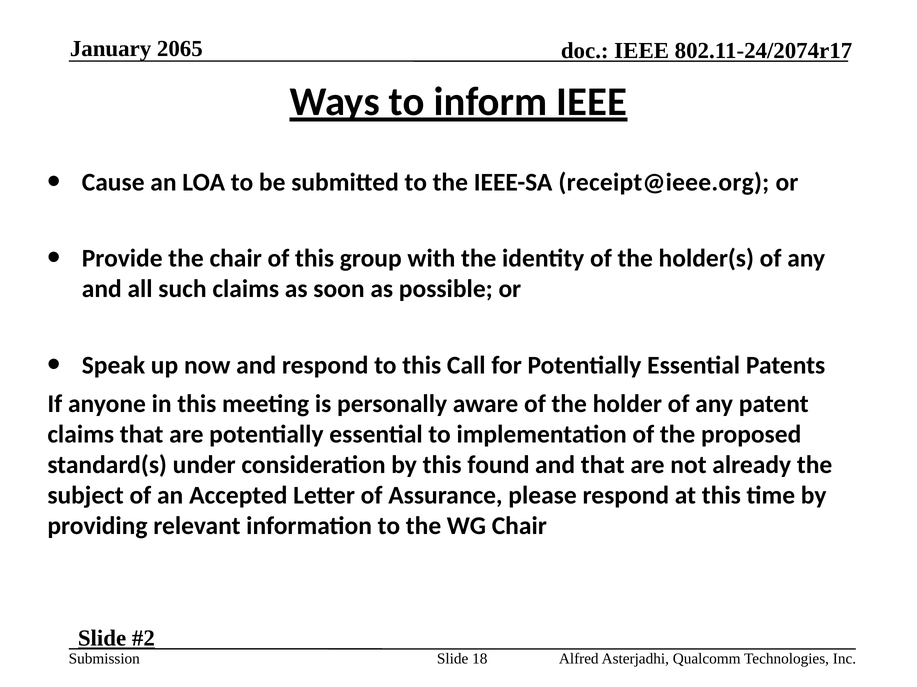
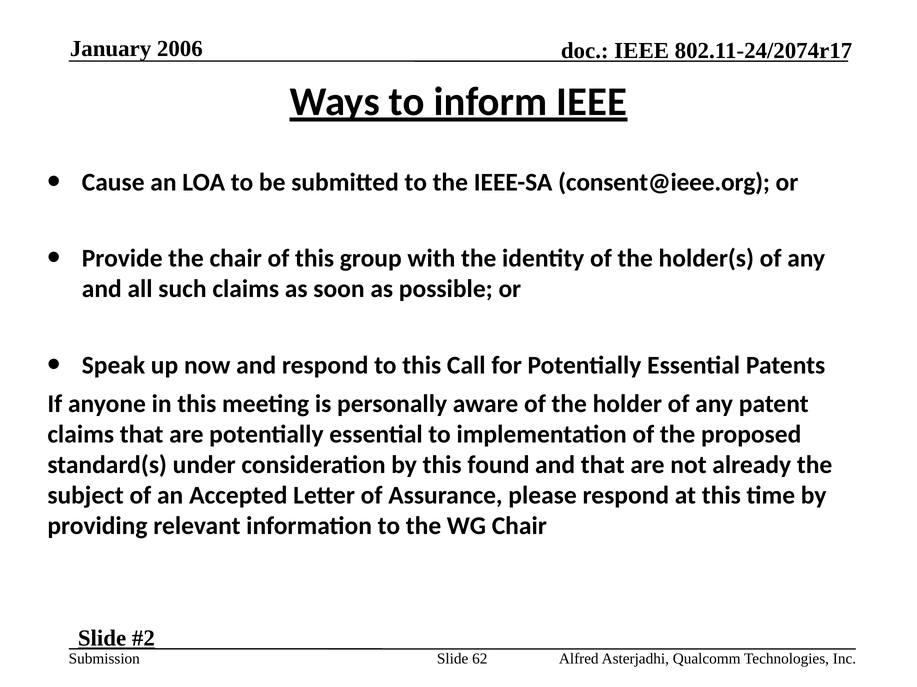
2065: 2065 -> 2006
receipt@ieee.org: receipt@ieee.org -> consent@ieee.org
18: 18 -> 62
